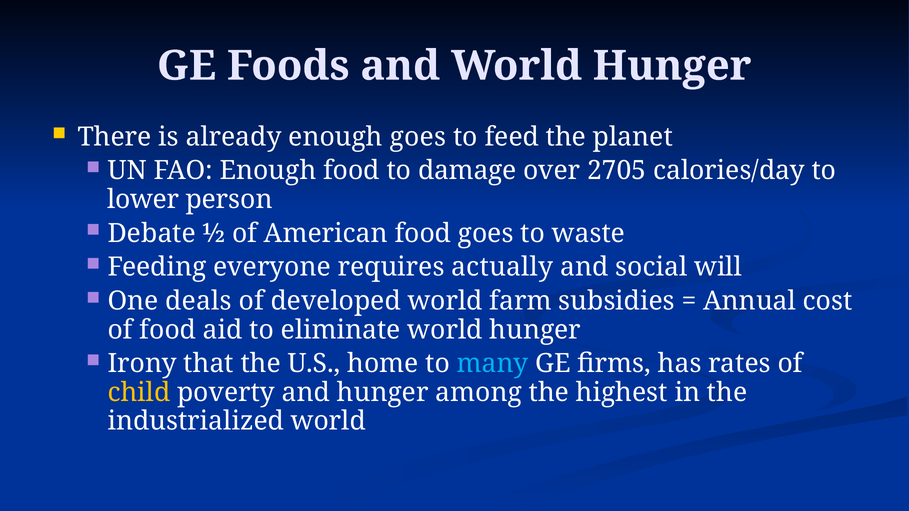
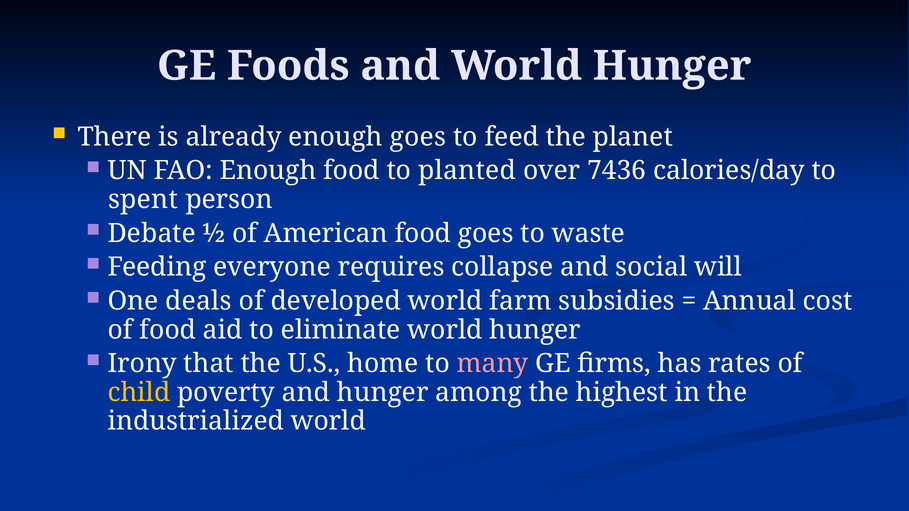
damage: damage -> planted
2705: 2705 -> 7436
lower: lower -> spent
actually: actually -> collapse
many colour: light blue -> pink
